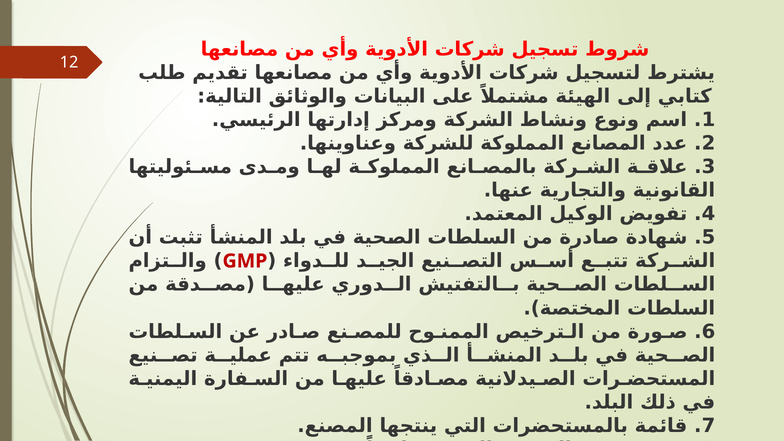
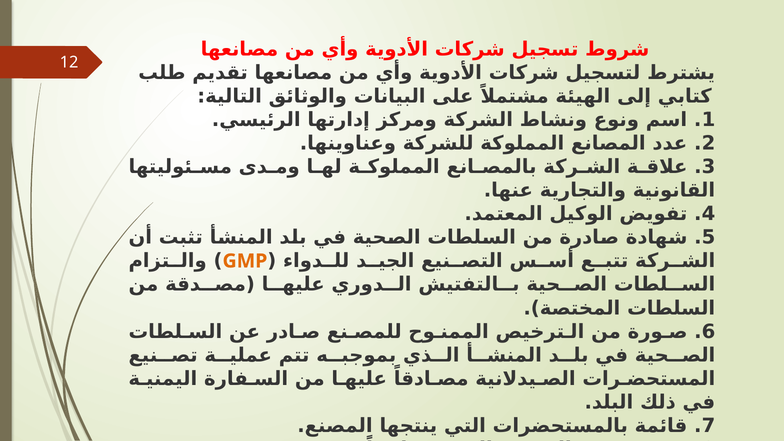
GMP colour: red -> orange
